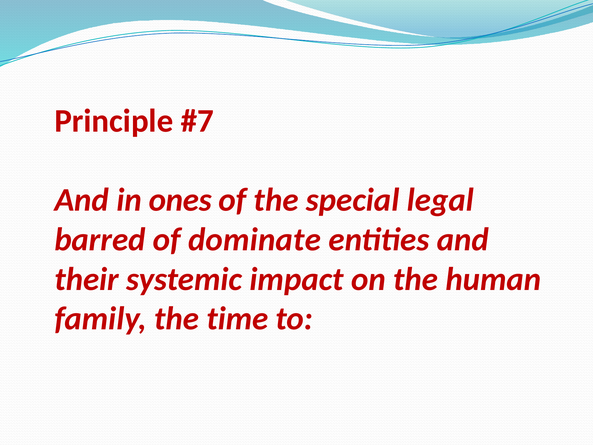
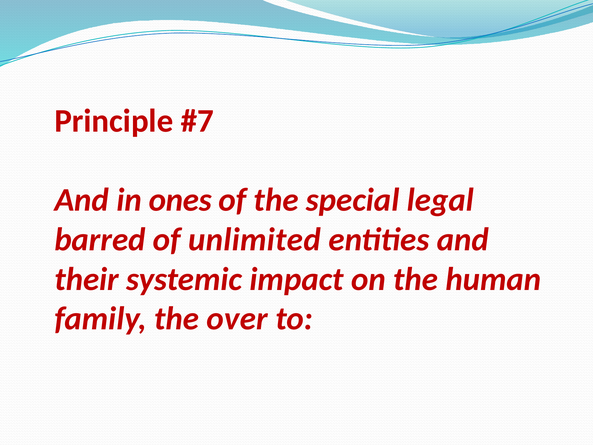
dominate: dominate -> unlimited
time: time -> over
